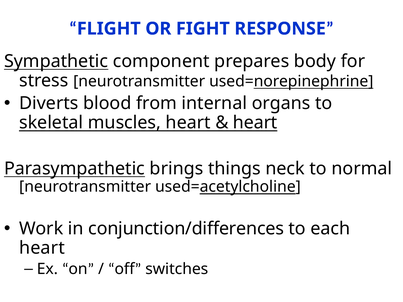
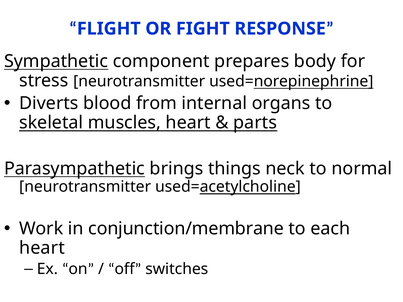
heart at (255, 123): heart -> parts
conjunction/differences: conjunction/differences -> conjunction/membrane
